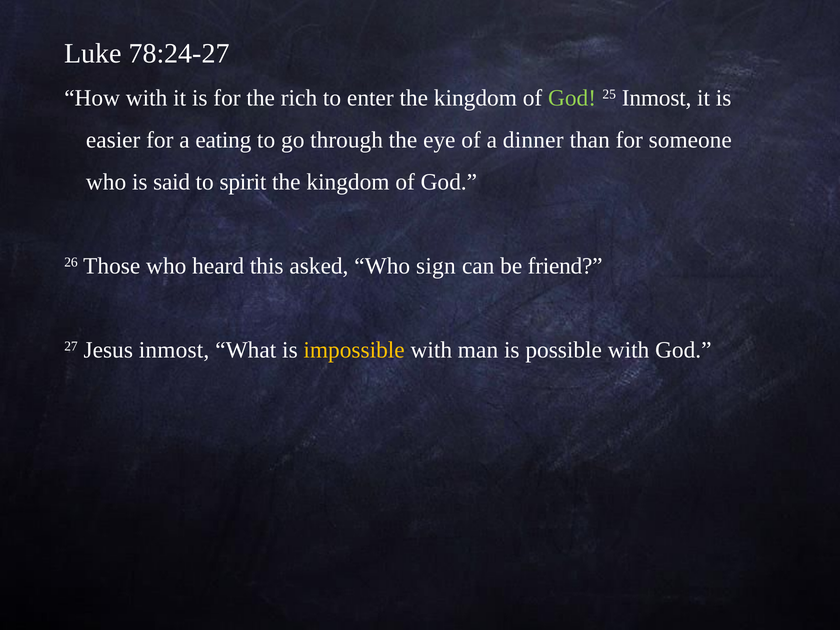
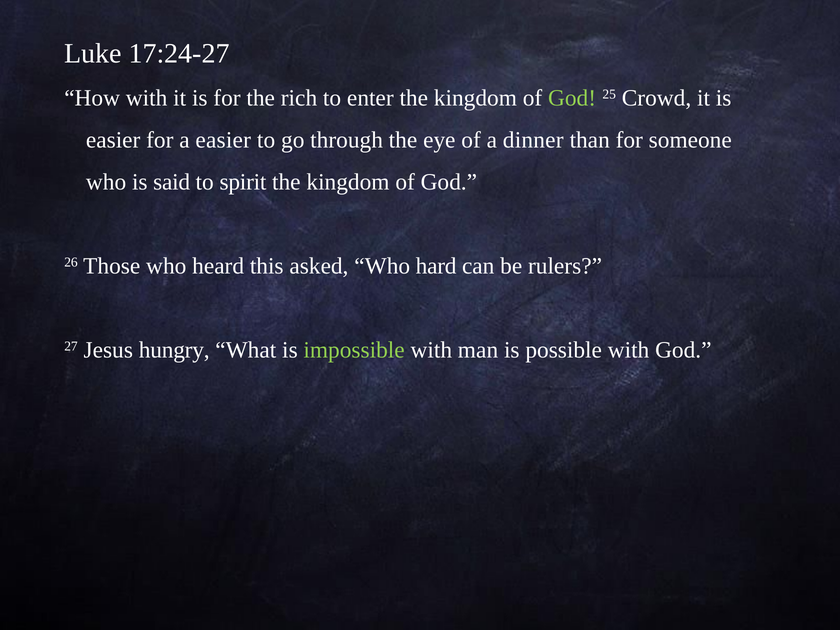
78:24-27: 78:24-27 -> 17:24-27
25 Inmost: Inmost -> Crowd
a eating: eating -> easier
sign: sign -> hard
friend: friend -> rulers
Jesus inmost: inmost -> hungry
impossible colour: yellow -> light green
